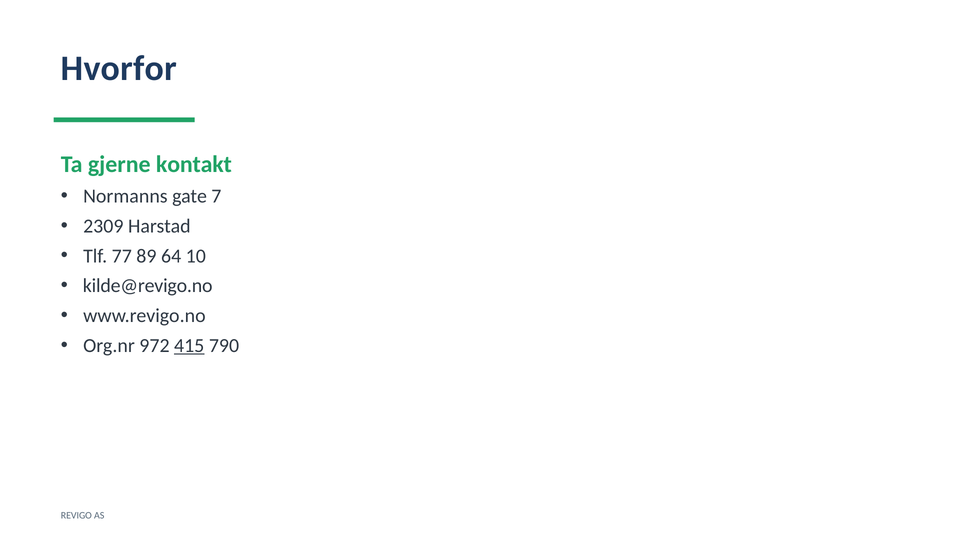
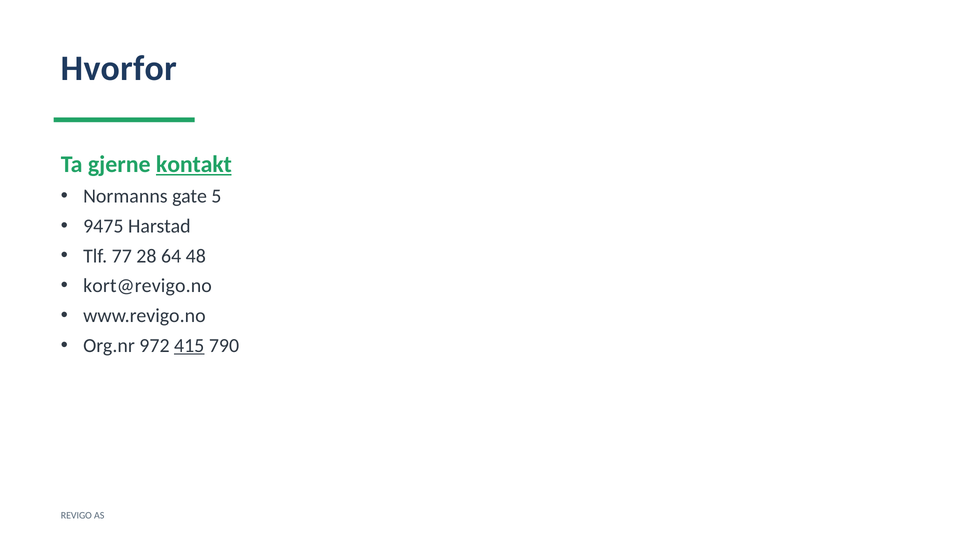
kontakt underline: none -> present
7: 7 -> 5
2309: 2309 -> 9475
89: 89 -> 28
10: 10 -> 48
kilde@revigo.no: kilde@revigo.no -> kort@revigo.no
